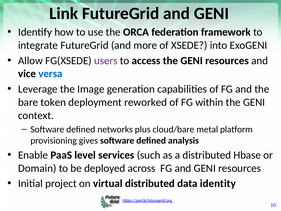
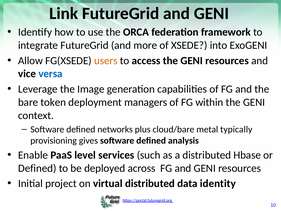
users colour: purple -> orange
reworked: reworked -> managers
platform: platform -> typically
Domain at (37, 168): Domain -> Defined
